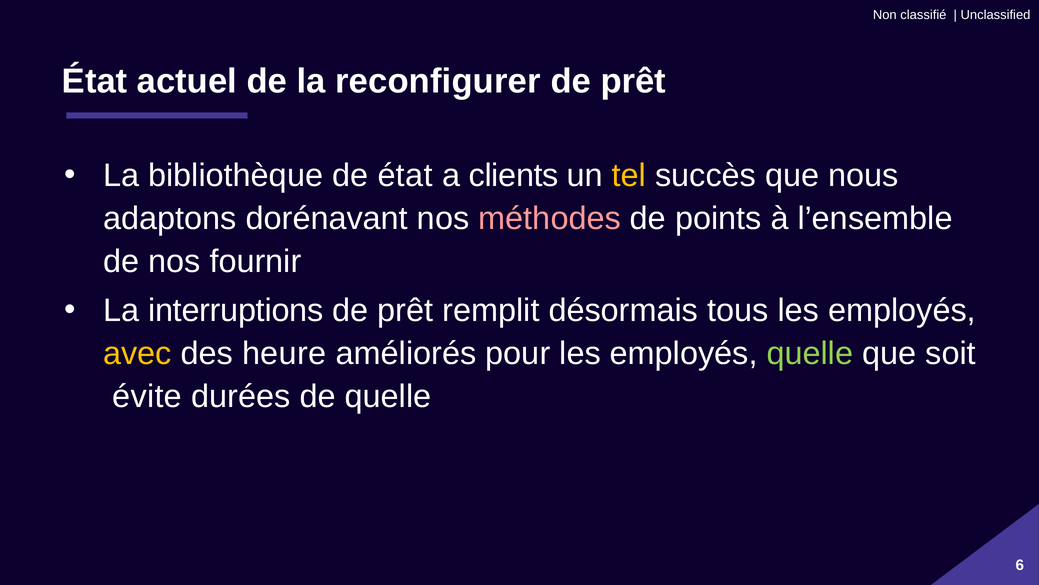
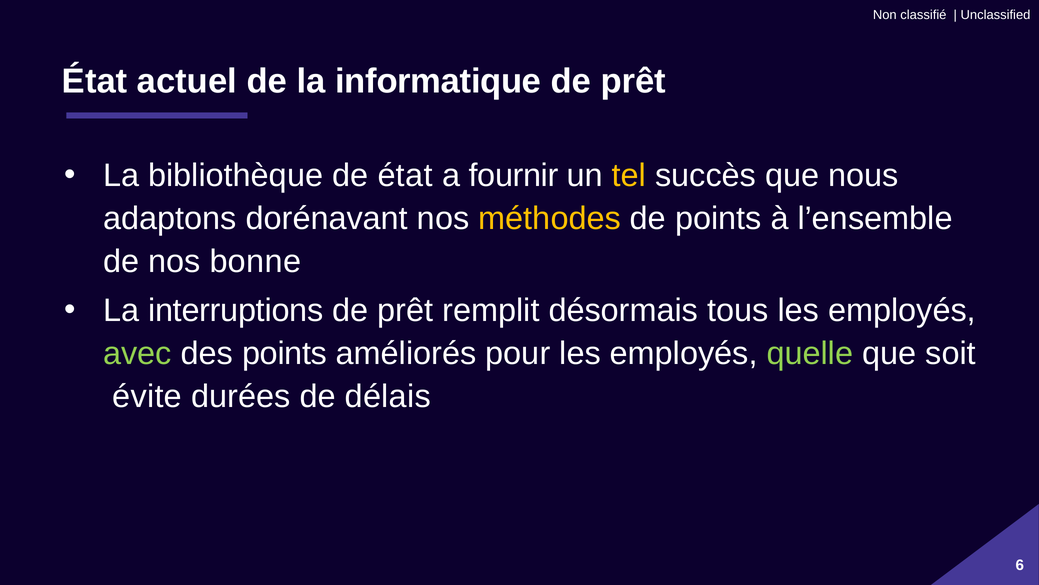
reconfigurer: reconfigurer -> informatique
clients: clients -> fournir
méthodes colour: pink -> yellow
fournir: fournir -> bonne
avec colour: yellow -> light green
des heure: heure -> points
de quelle: quelle -> délais
